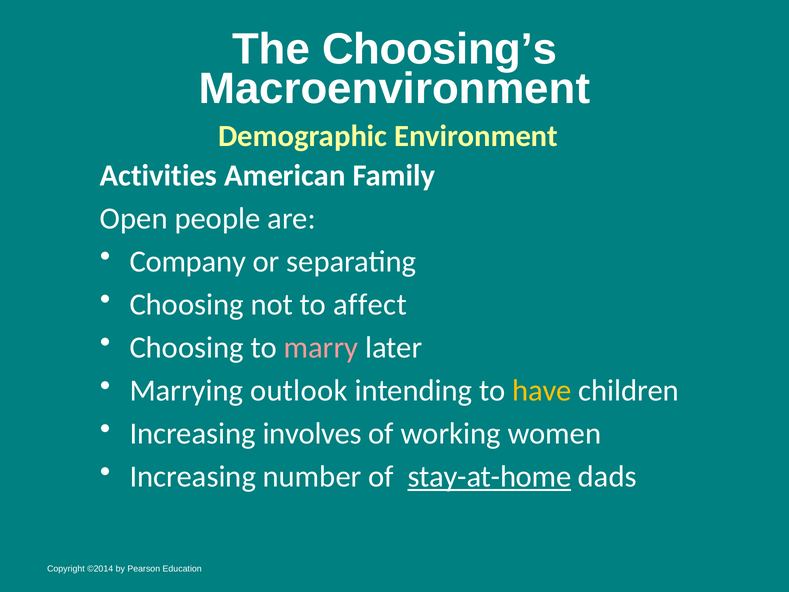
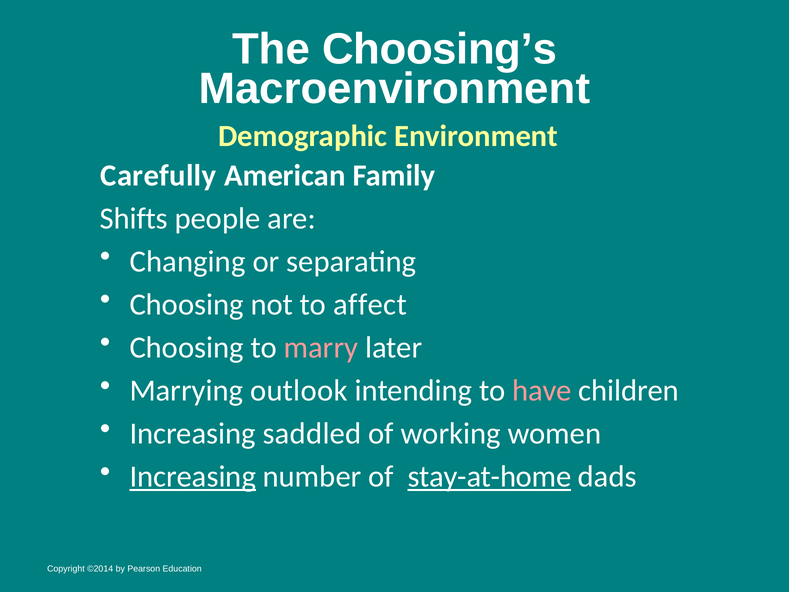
Activities: Activities -> Carefully
Open: Open -> Shifts
Company: Company -> Changing
have colour: yellow -> pink
involves: involves -> saddled
Increasing at (193, 477) underline: none -> present
